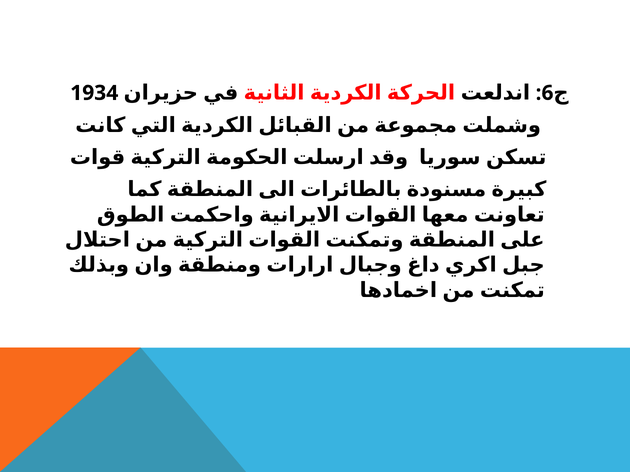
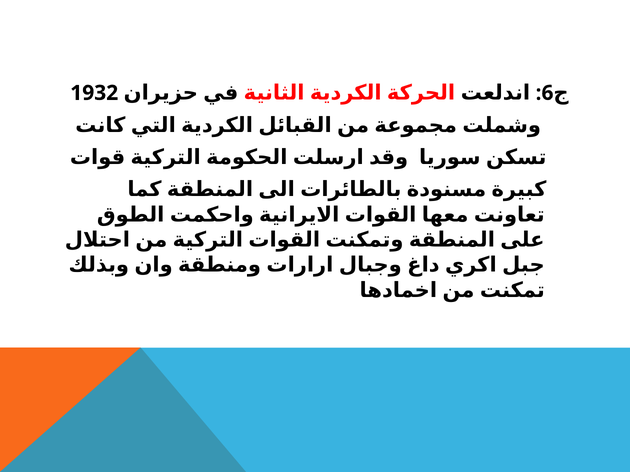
1934: 1934 -> 1932
